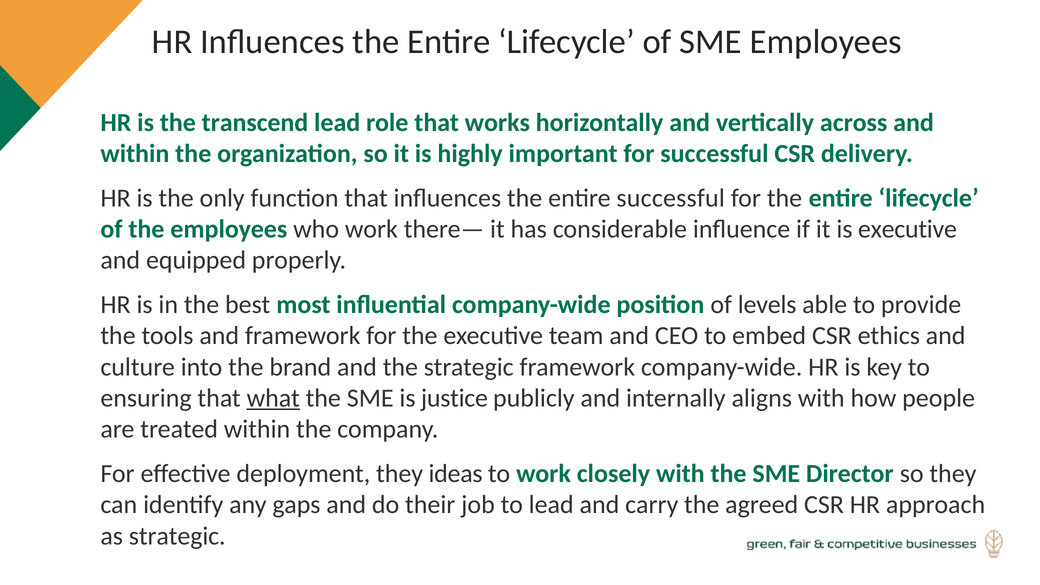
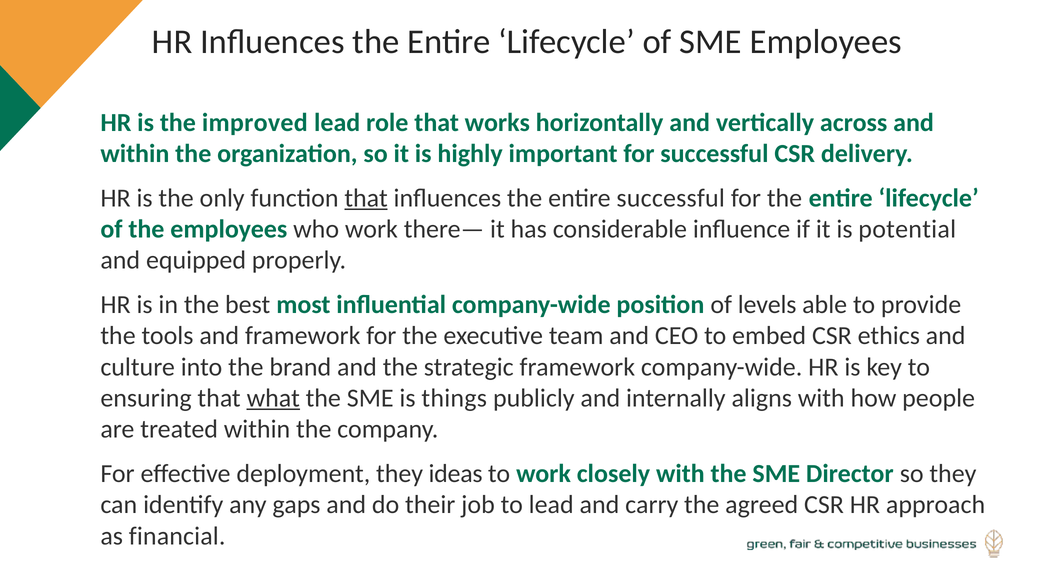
transcend: transcend -> improved
that at (366, 198) underline: none -> present
is executive: executive -> potential
justice: justice -> things
as strategic: strategic -> financial
